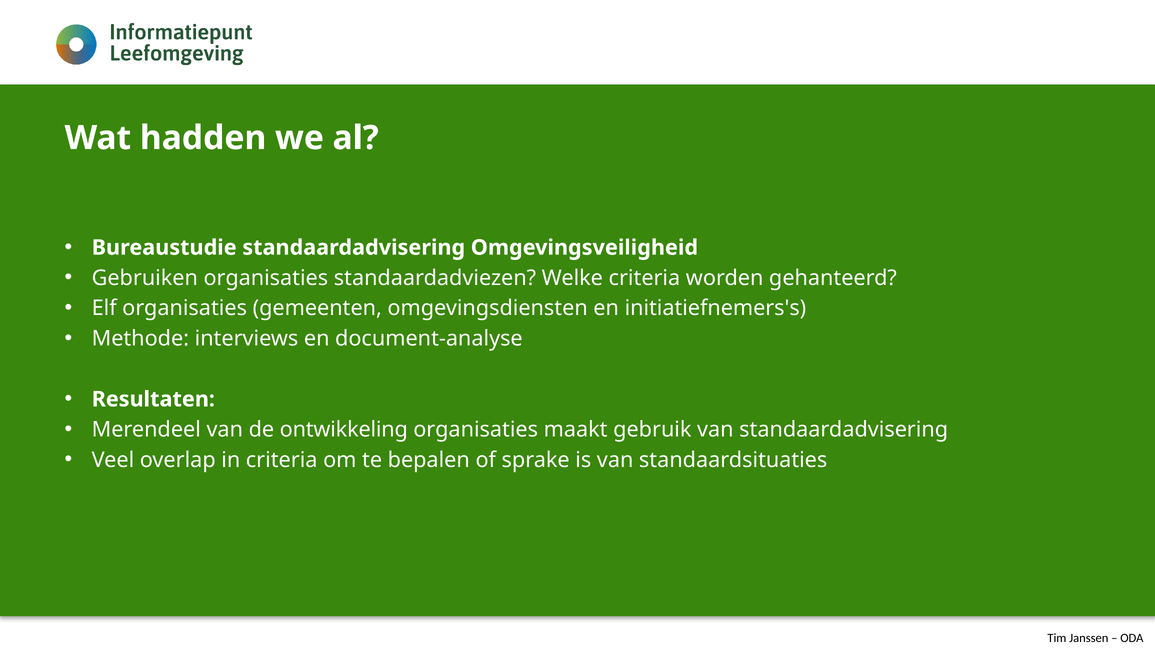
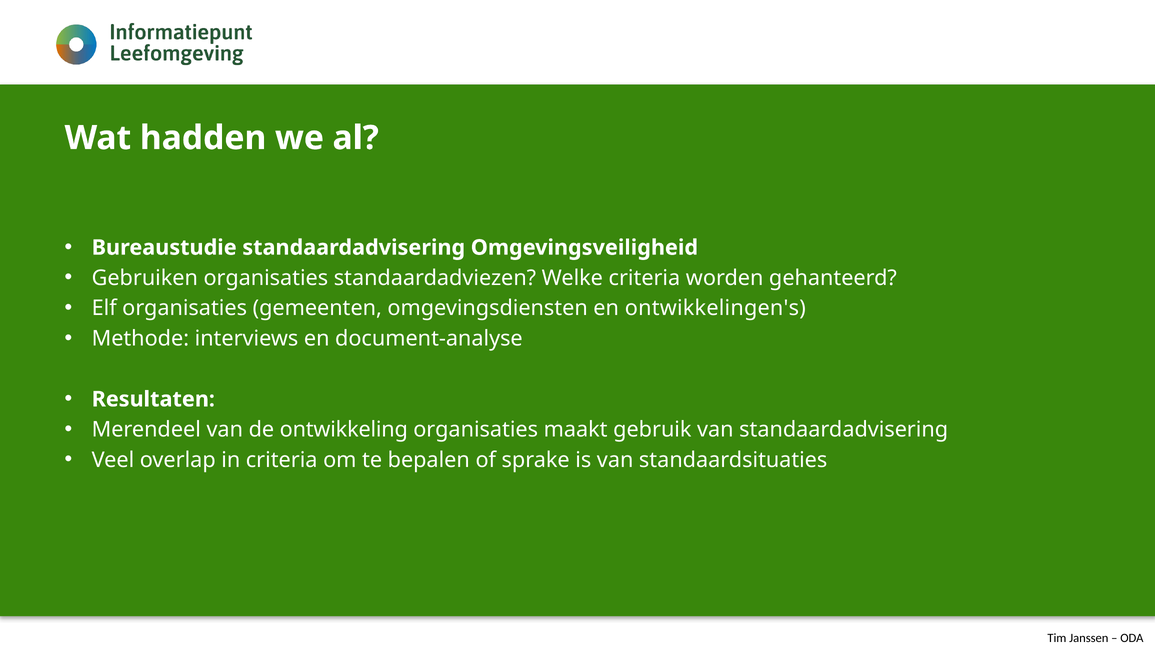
initiatiefnemers's: initiatiefnemers's -> ontwikkelingen's
